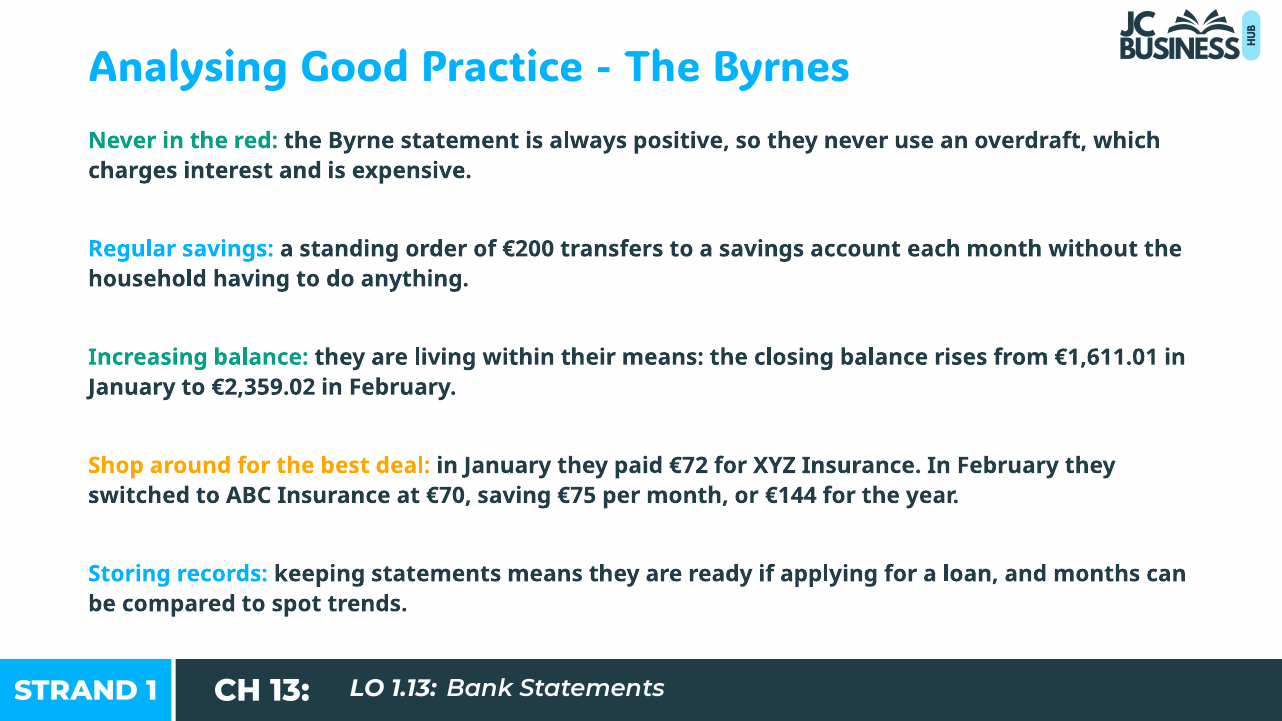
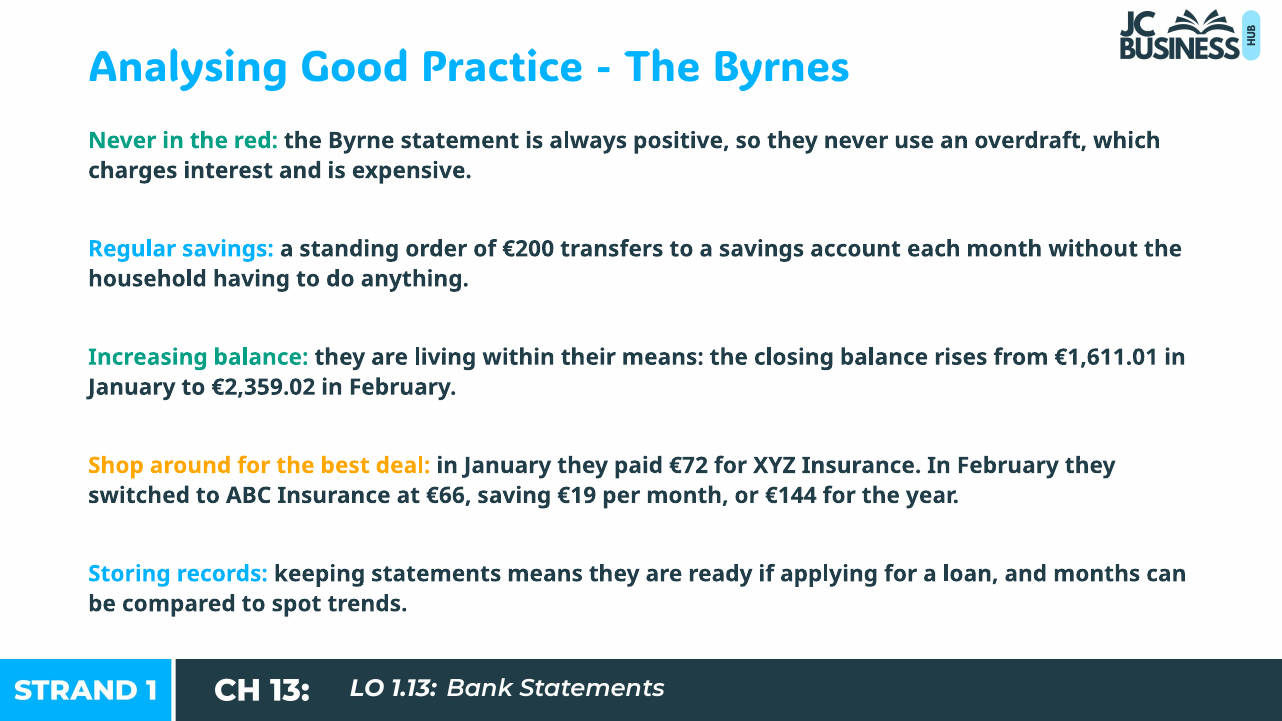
€70: €70 -> €66
€75: €75 -> €19
